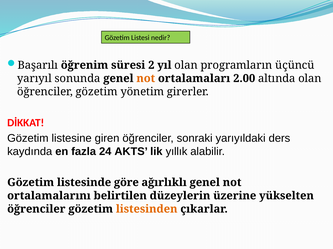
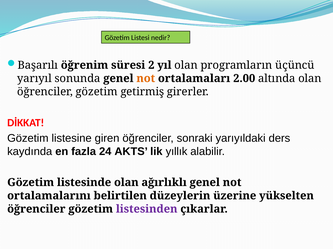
yönetim: yönetim -> getirmiş
listesinde göre: göre -> olan
listesinden colour: orange -> purple
